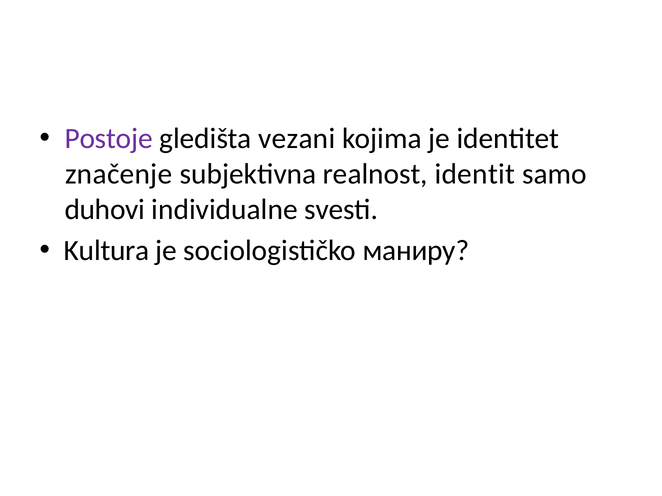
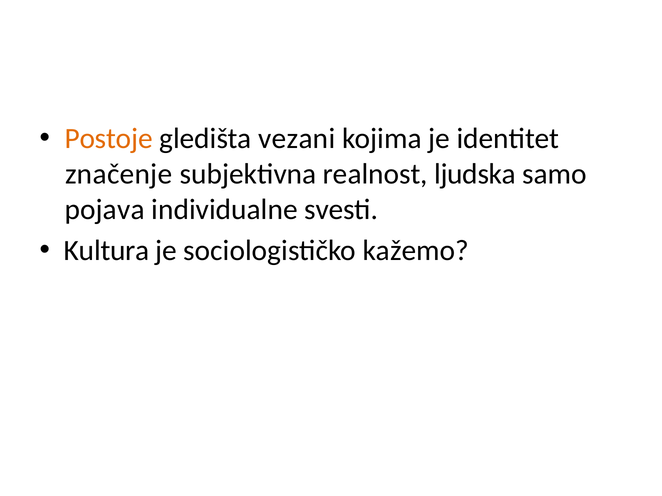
Postoje colour: purple -> orange
identit: identit -> ljudska
duhovi: duhovi -> pojava
маниру: маниру -> kažemo
